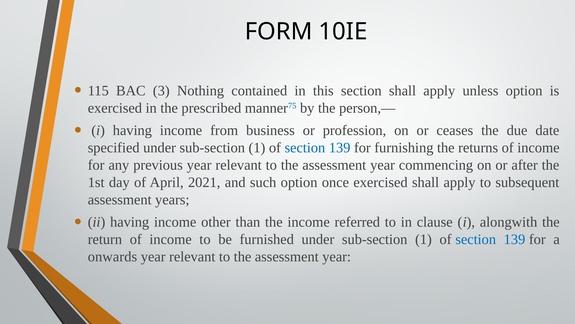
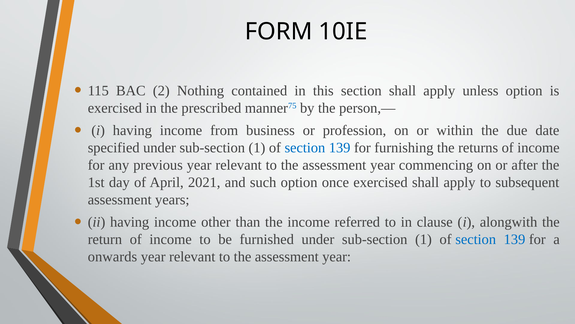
3: 3 -> 2
ceases: ceases -> within
